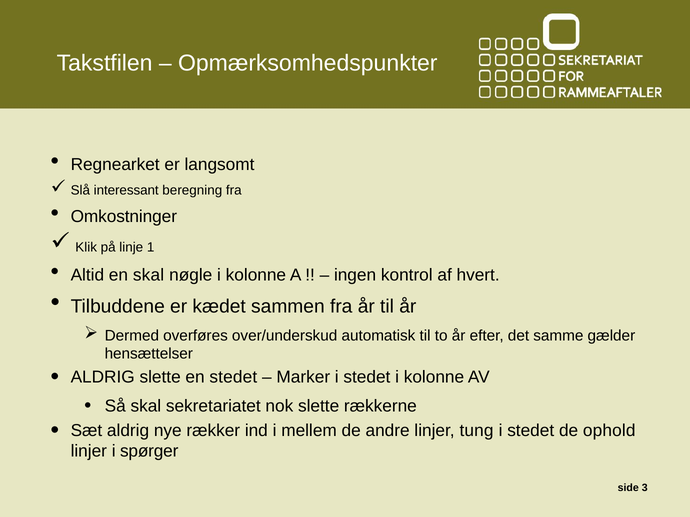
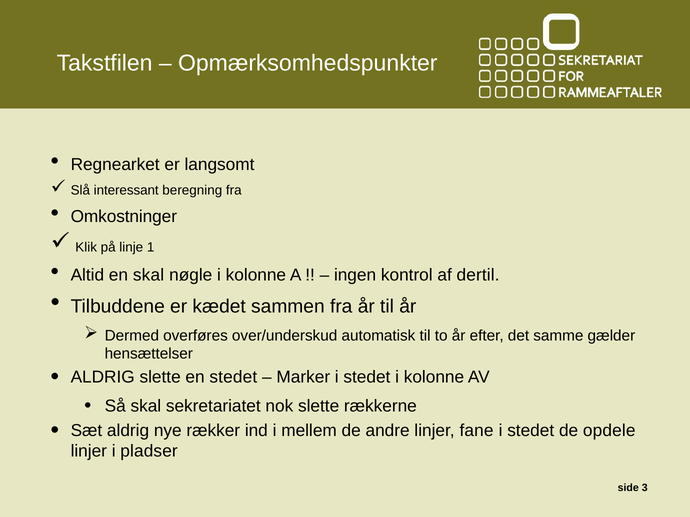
hvert: hvert -> dertil
tung: tung -> fane
ophold: ophold -> opdele
spørger: spørger -> pladser
